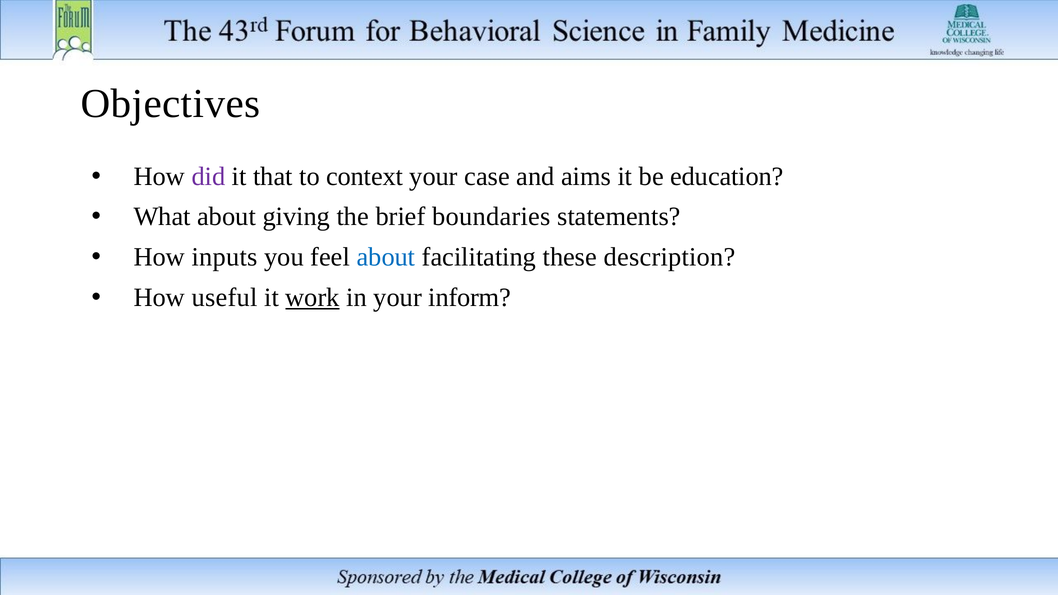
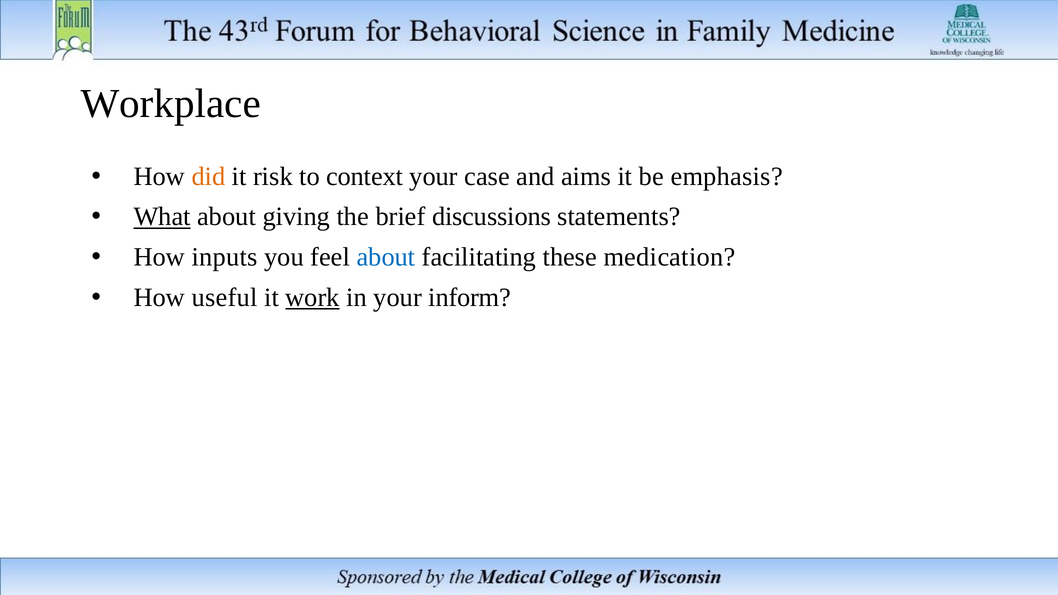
Objectives: Objectives -> Workplace
did colour: purple -> orange
that: that -> risk
education: education -> emphasis
What underline: none -> present
boundaries: boundaries -> discussions
description: description -> medication
